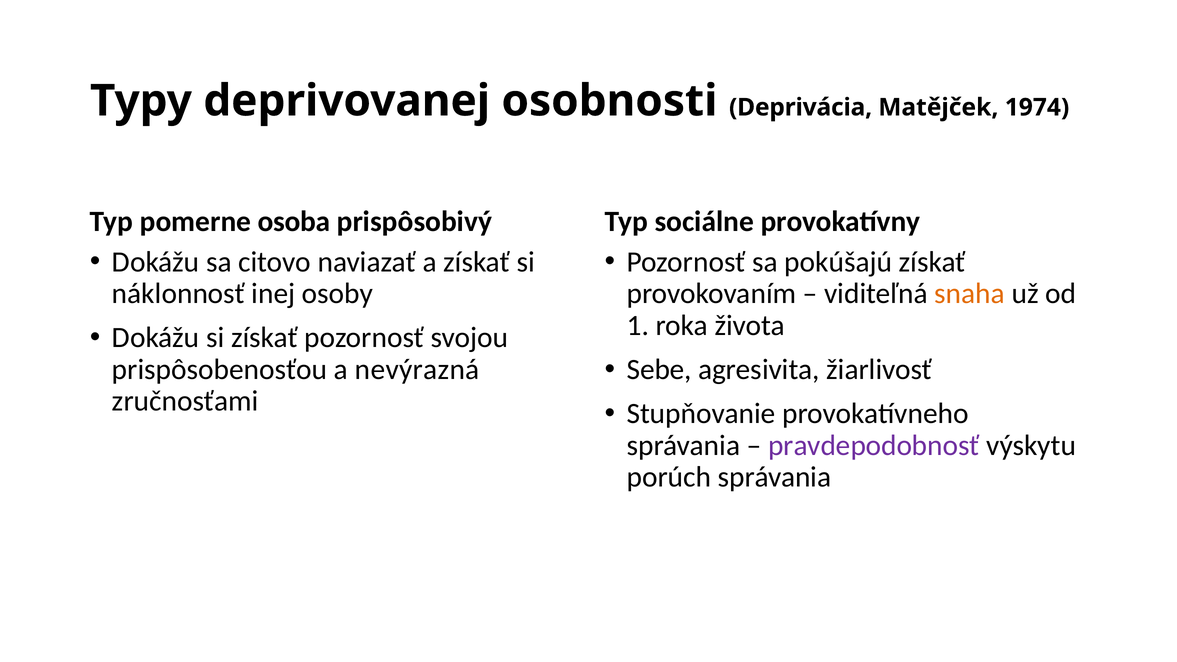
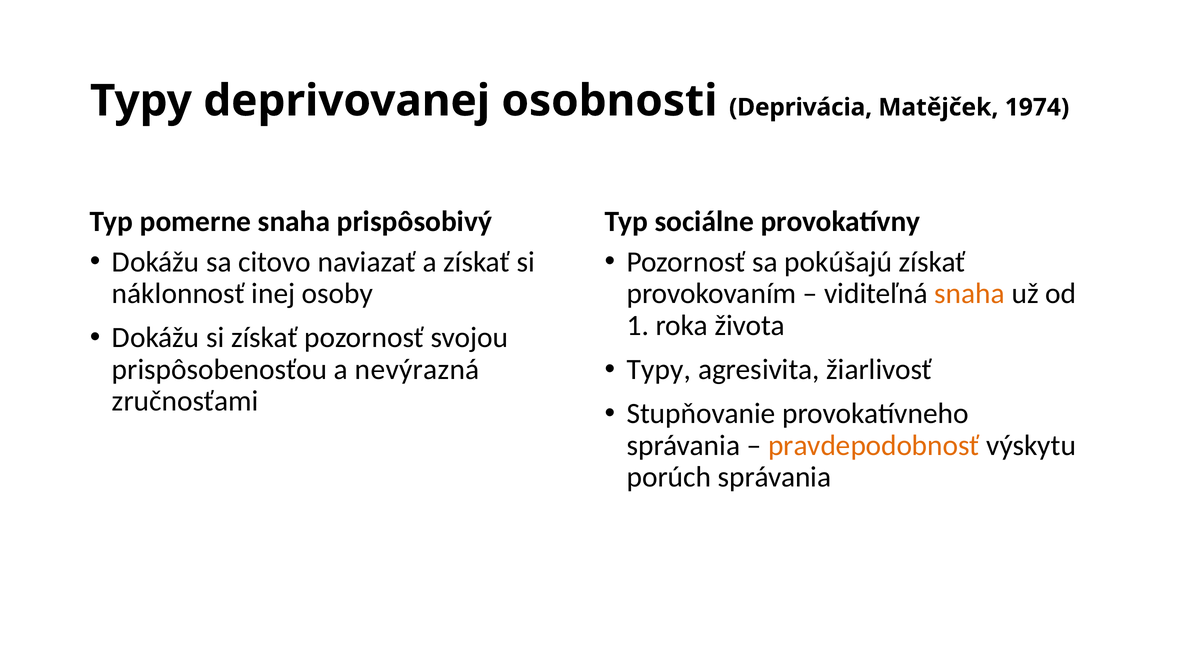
pomerne osoba: osoba -> snaha
Sebe at (659, 370): Sebe -> Typy
pravdepodobnosť colour: purple -> orange
